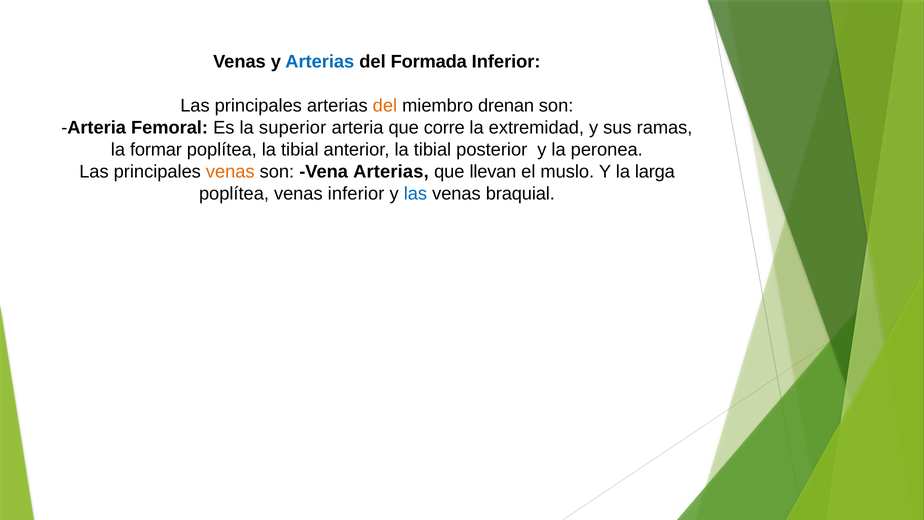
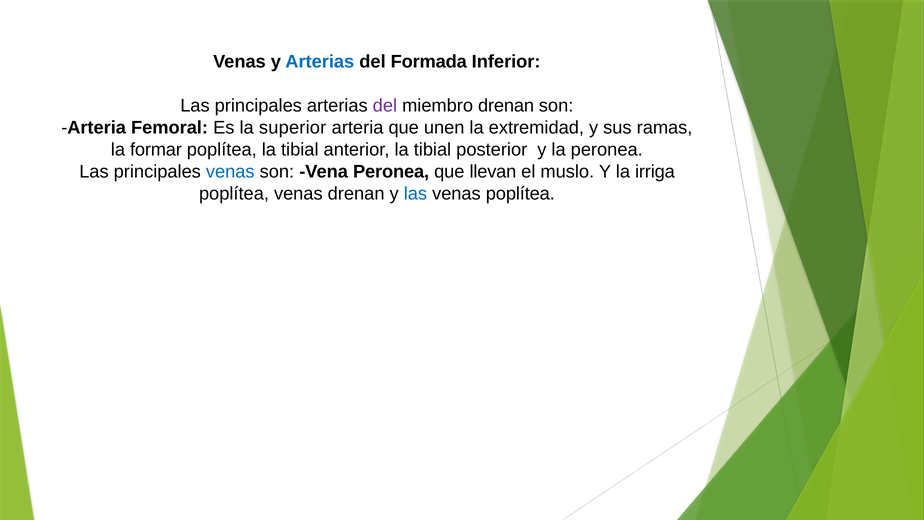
del at (385, 106) colour: orange -> purple
corre: corre -> unen
venas at (230, 172) colour: orange -> blue
Vena Arterias: Arterias -> Peronea
larga: larga -> irriga
venas inferior: inferior -> drenan
venas braquial: braquial -> poplítea
